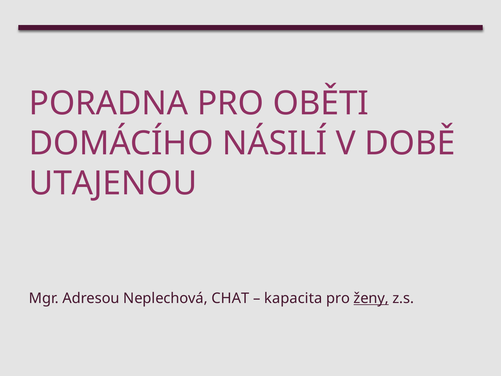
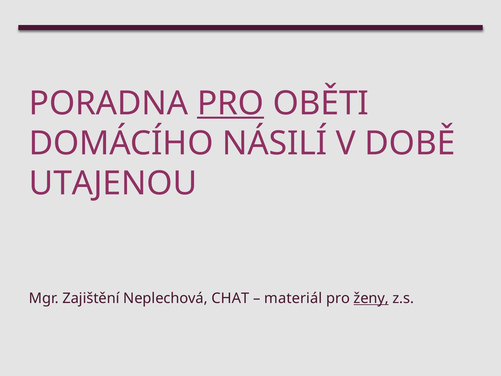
PRO at (231, 103) underline: none -> present
Adresou: Adresou -> Zajištění
kapacita: kapacita -> materiál
